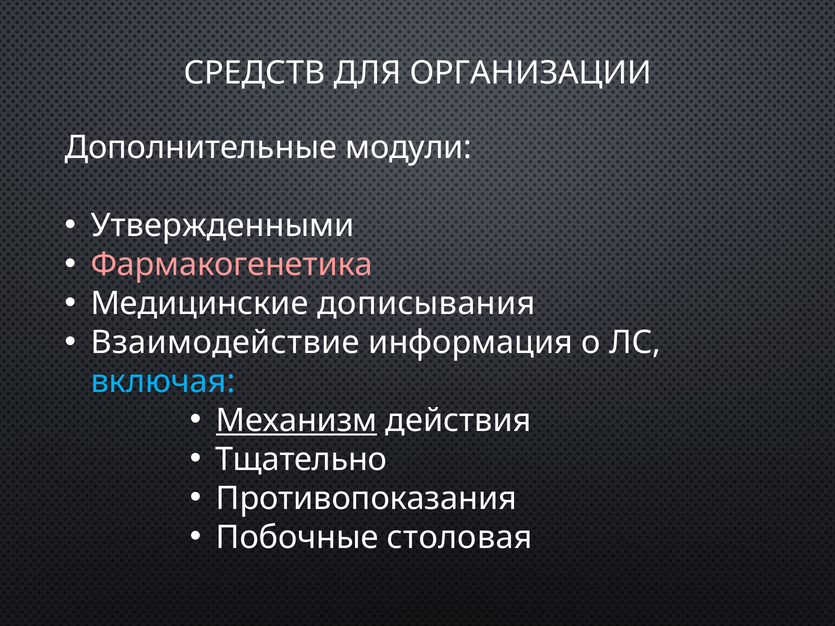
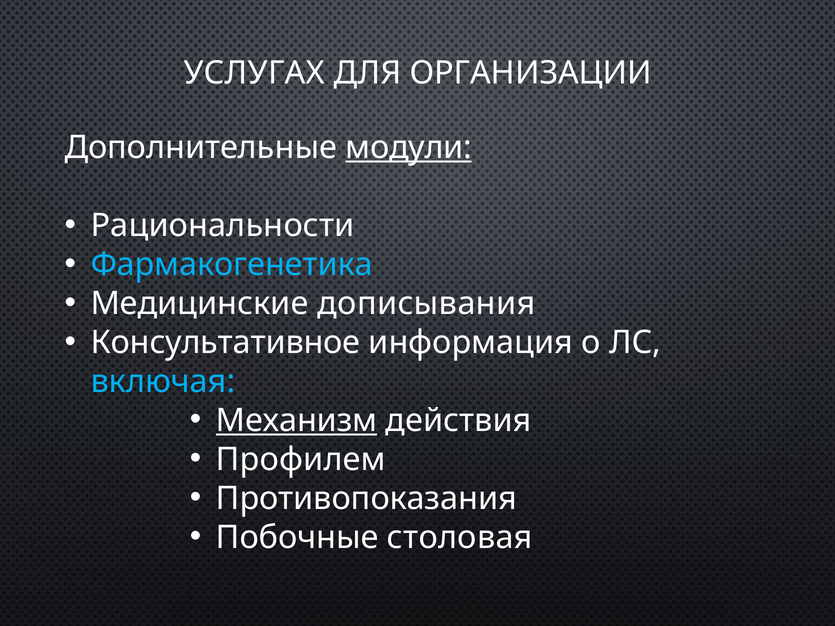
СРЕДСТВ: СРЕДСТВ -> УСЛУГАХ
модули underline: none -> present
Утвержденными: Утвержденными -> Рациональности
Фармакогенетика colour: pink -> light blue
Взаимодействие: Взаимодействие -> Консультативное
Тщательно: Тщательно -> Профилем
